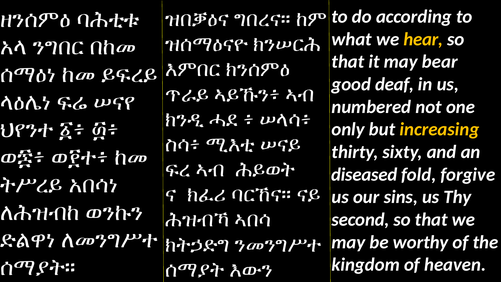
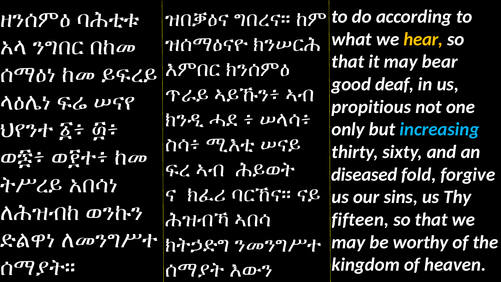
numbered: numbered -> propitious
increasing colour: yellow -> light blue
second: second -> fifteen
